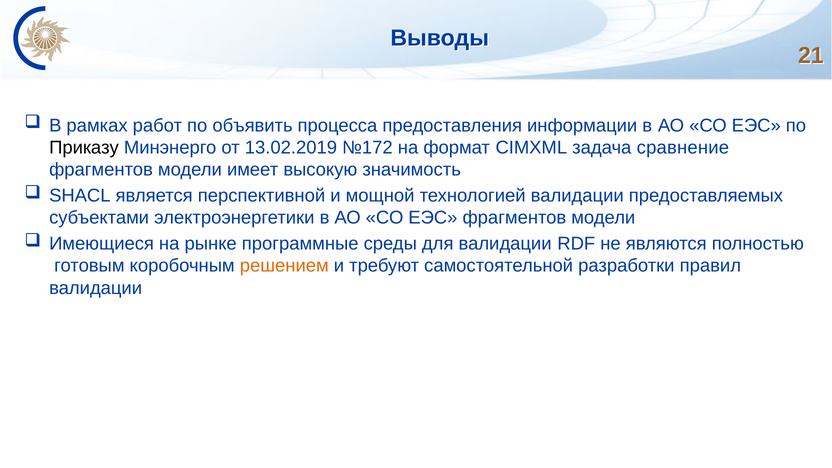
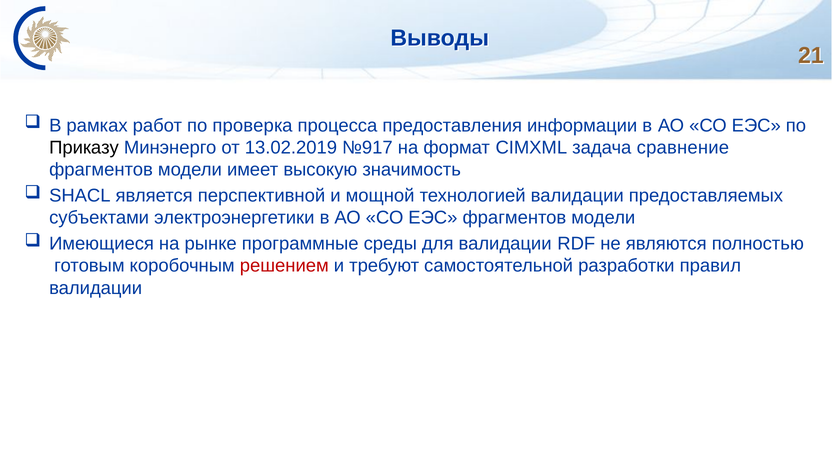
объявить: объявить -> проверка
№172: №172 -> №917
решением colour: orange -> red
